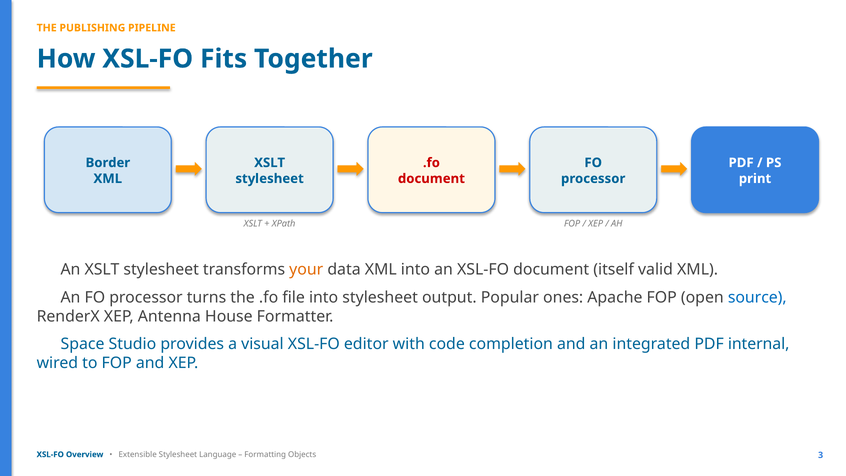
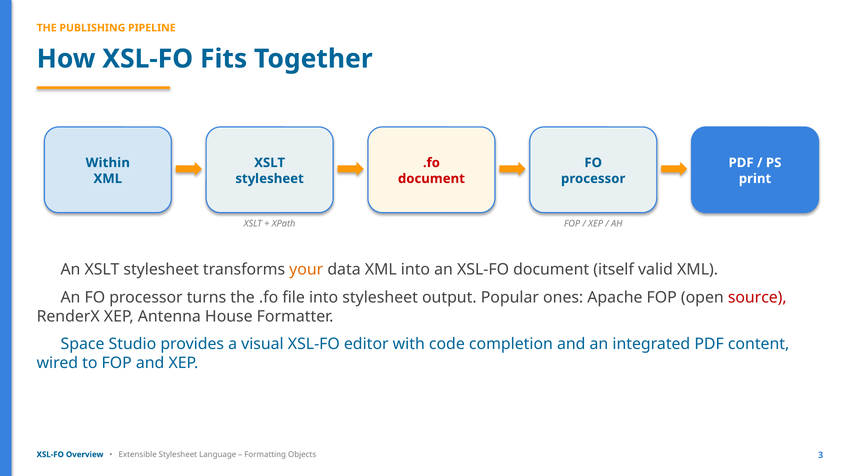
Border: Border -> Within
source colour: blue -> red
internal: internal -> content
